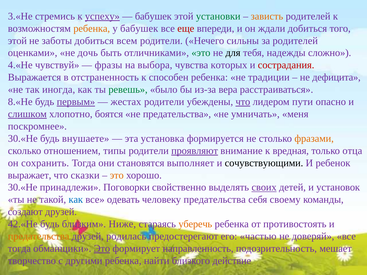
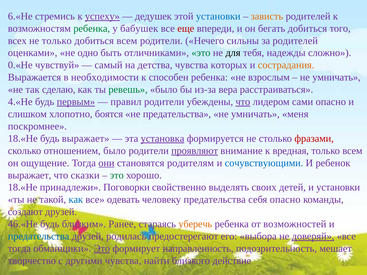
3.«Не: 3.«Не -> 6.«Не
бабушек at (153, 16): бабушек -> дедушек
установки at (218, 16) colour: green -> blue
ребенка at (92, 28) colour: orange -> green
ждали: ждали -> бегать
этой at (17, 41): этой -> всех
не заботы: заботы -> только
дочь: дочь -> одно
4.«Не: 4.«Не -> 0.«Не
фразы: фразы -> самый
выбора: выбора -> детства
сострадания colour: red -> orange
отстраненность: отстраненность -> необходимости
традиции: традиции -> взрослым
дефицита at (336, 77): дефицита -> умничать
иногда: иногда -> сделаю
8.«Не: 8.«Не -> 4.«Не
жестах: жестах -> правил
пути: пути -> сами
слишком underline: present -> none
30.«Не at (23, 139): 30.«Не -> 18.«Не
будь внушаете: внушаете -> выражает
установка underline: none -> present
фразами colour: orange -> red
отношением типы: типы -> было
только отца: отца -> всем
сохранить: сохранить -> ощущение
они underline: none -> present
выполняет: выполняет -> родителям
сочувствующими colour: black -> blue
это at (117, 175) colour: orange -> green
30.«Не at (23, 188): 30.«Не -> 18.«Не
своих underline: present -> none
и установок: установок -> установки
себя своему: своему -> опасно
42.«Не: 42.«Не -> 46.«Не
Ниже: Ниже -> Ранее
противостоять: противостоять -> возможностей
предательства at (39, 236) colour: orange -> blue
частью: частью -> выбора
доверяй underline: none -> present
другими ребенка: ребенка -> чувства
